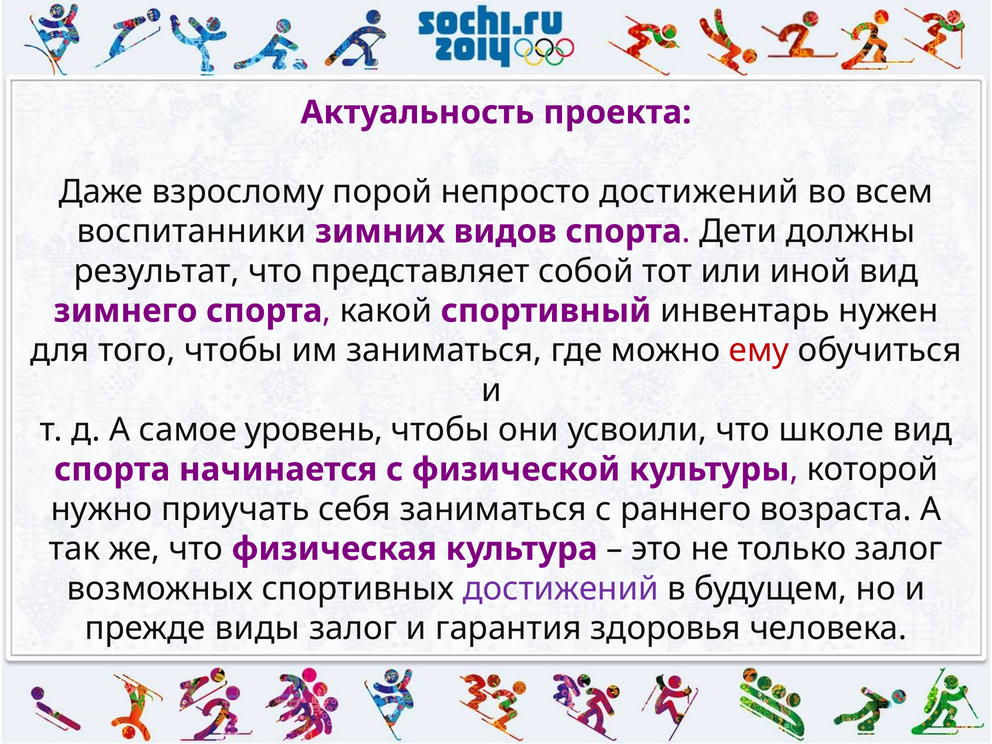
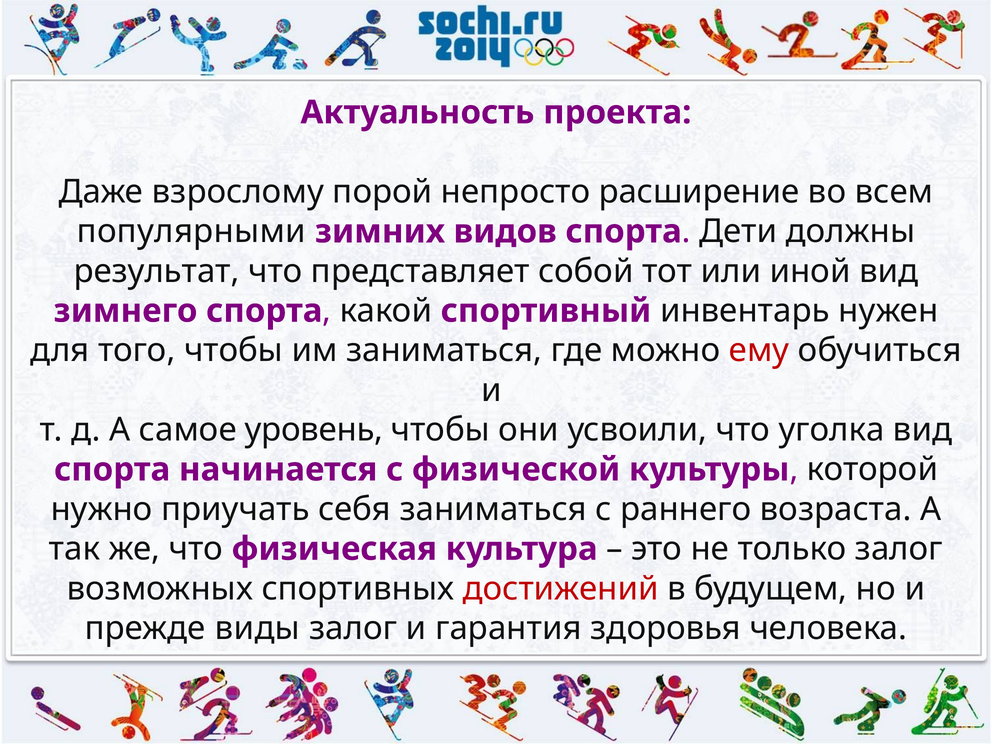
непросто достижений: достижений -> расширение
воспитанники: воспитанники -> популярными
школе: школе -> уголка
достижений at (561, 589) colour: purple -> red
